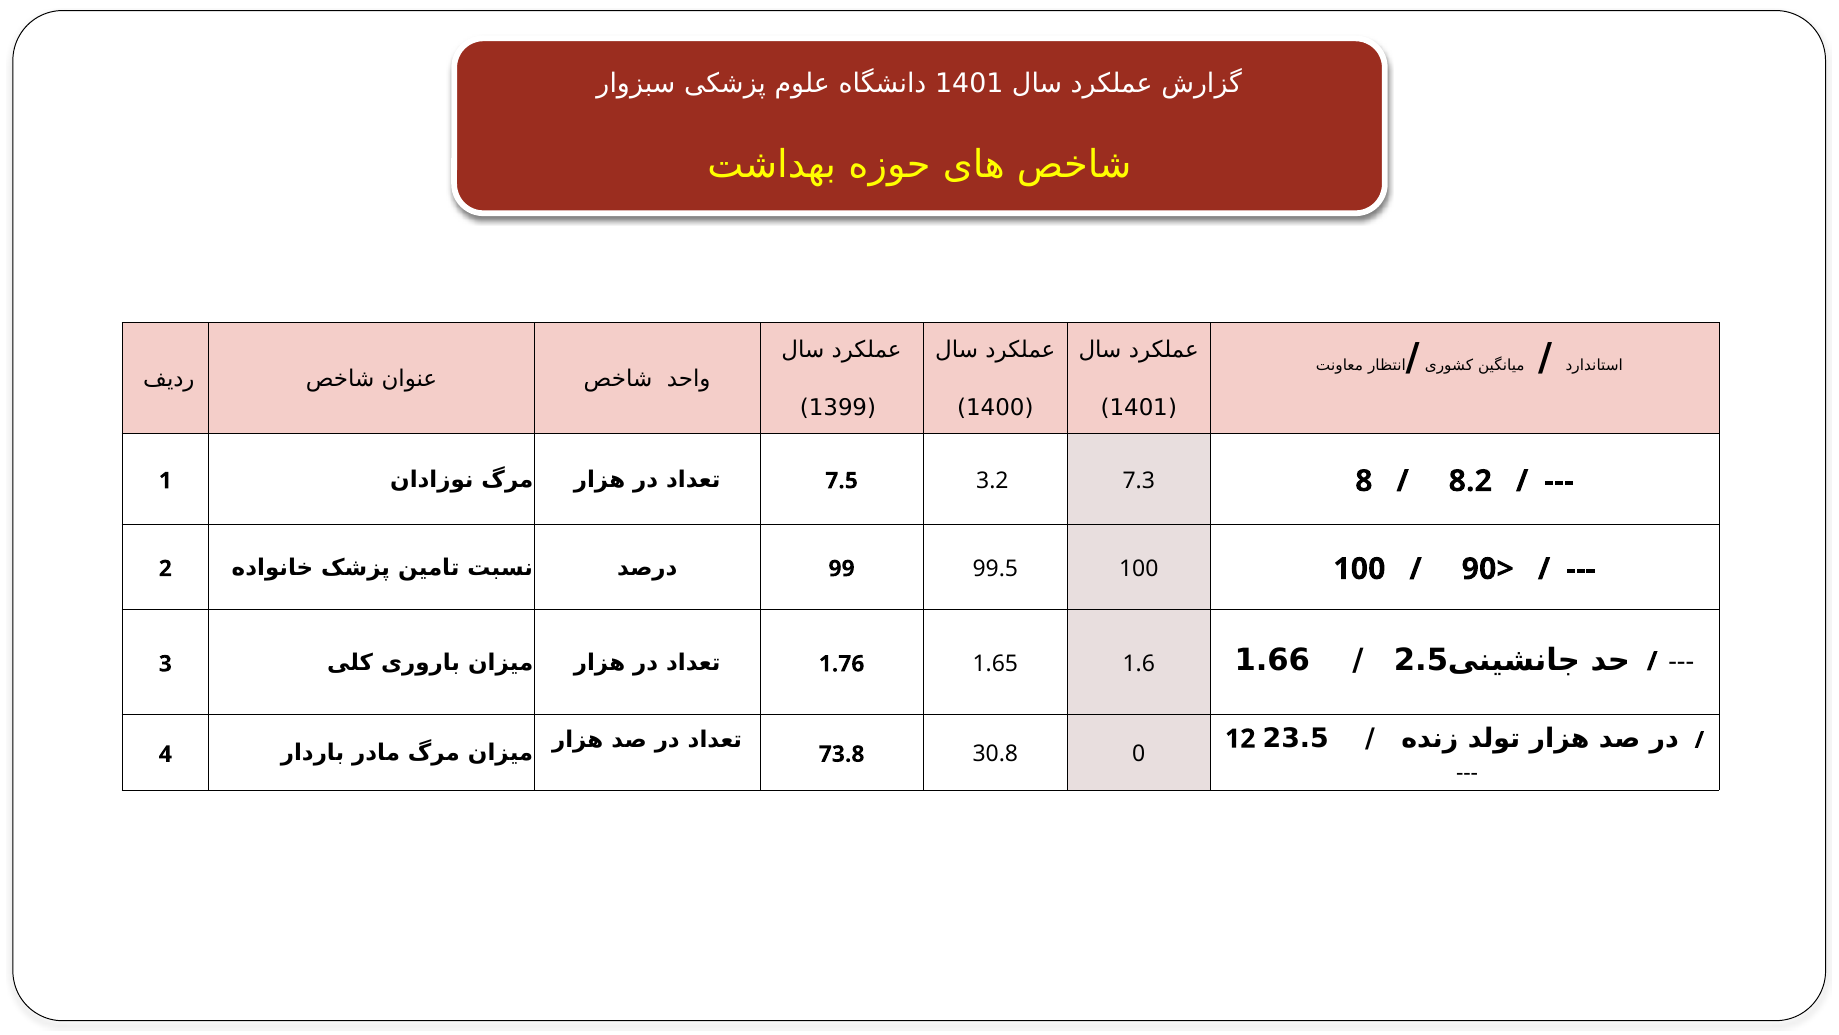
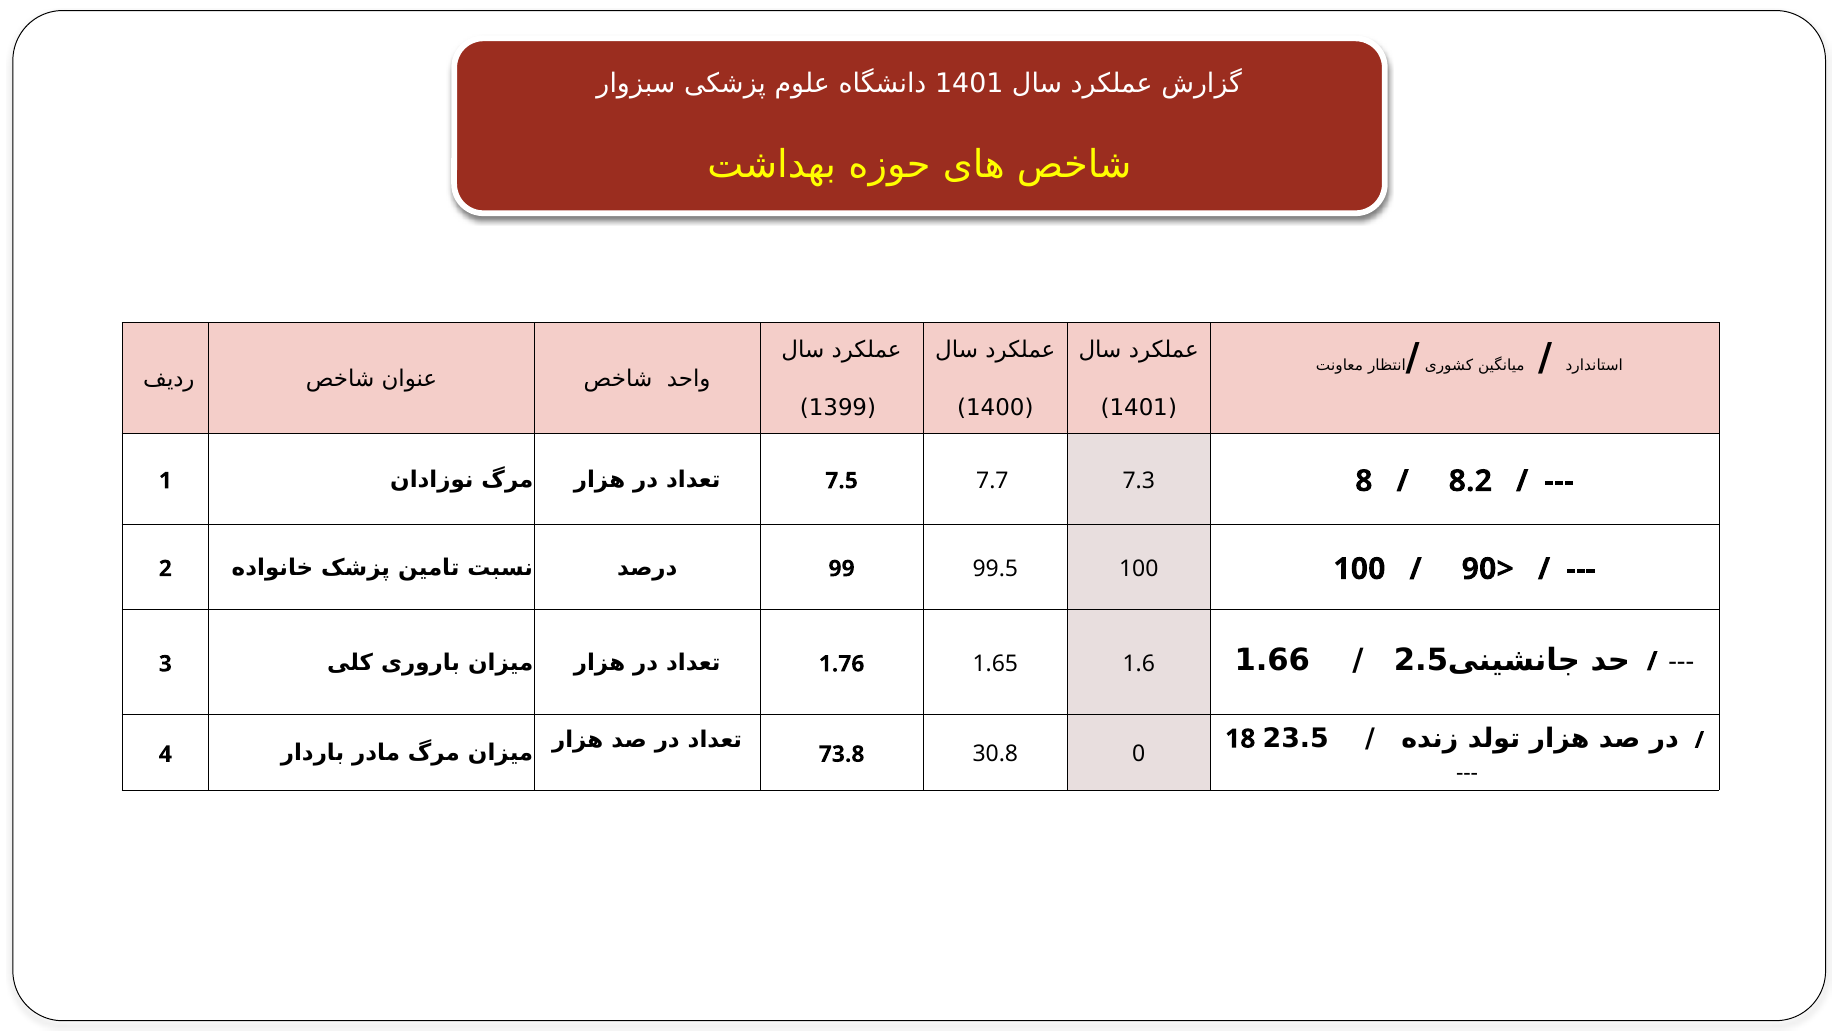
3.2: 3.2 -> 7.7
12: 12 -> 18
